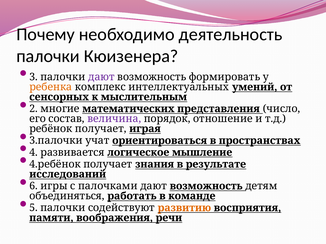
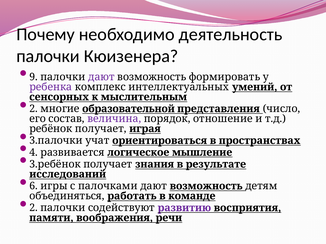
3: 3 -> 9
ребенка colour: orange -> purple
математических: математических -> образовательной
4.ребёнок: 4.ребёнок -> 3.ребёнок
5 at (33, 208): 5 -> 2
развитию colour: orange -> purple
